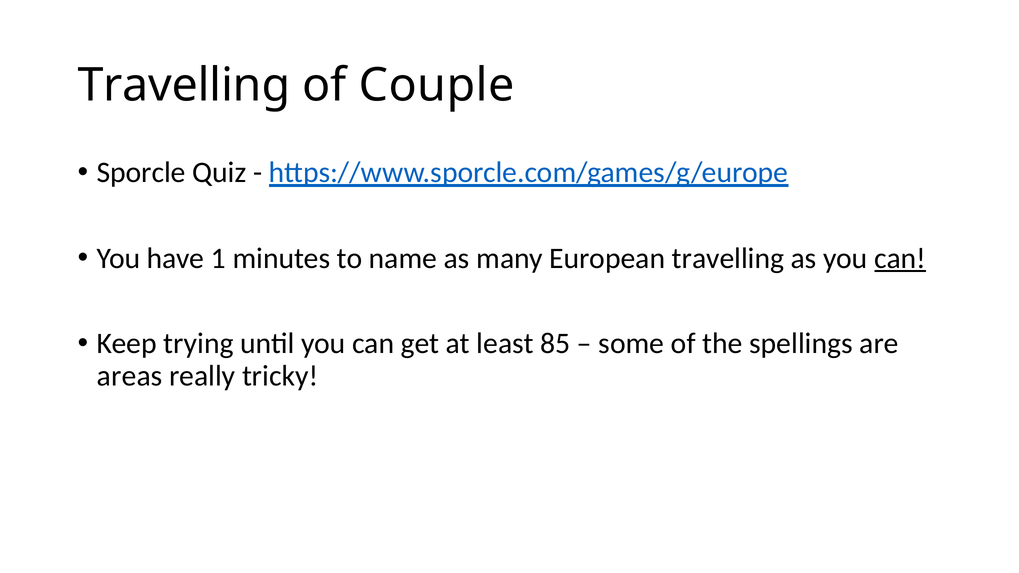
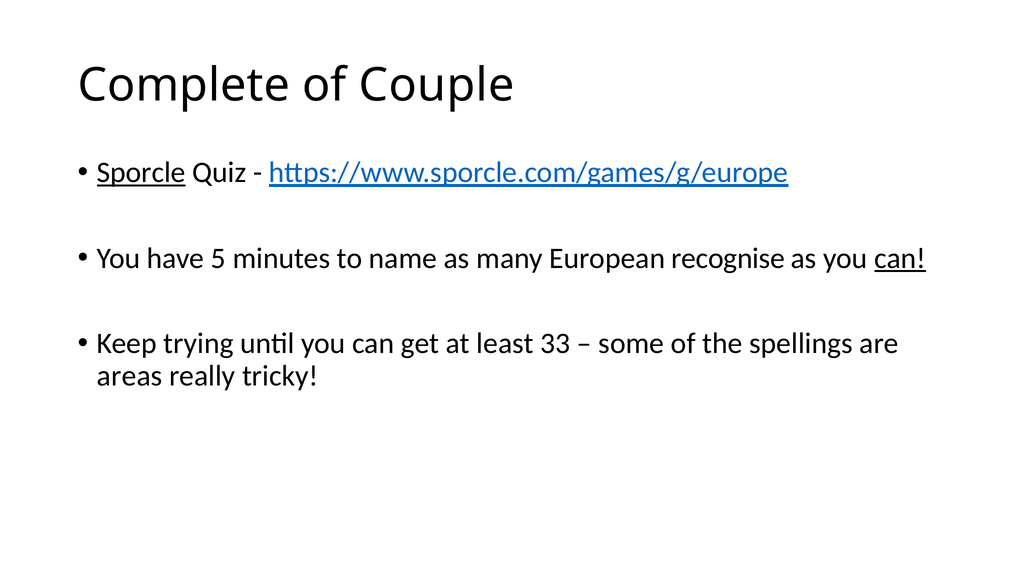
Travelling at (184, 86): Travelling -> Complete
Sporcle underline: none -> present
1: 1 -> 5
European travelling: travelling -> recognise
85: 85 -> 33
